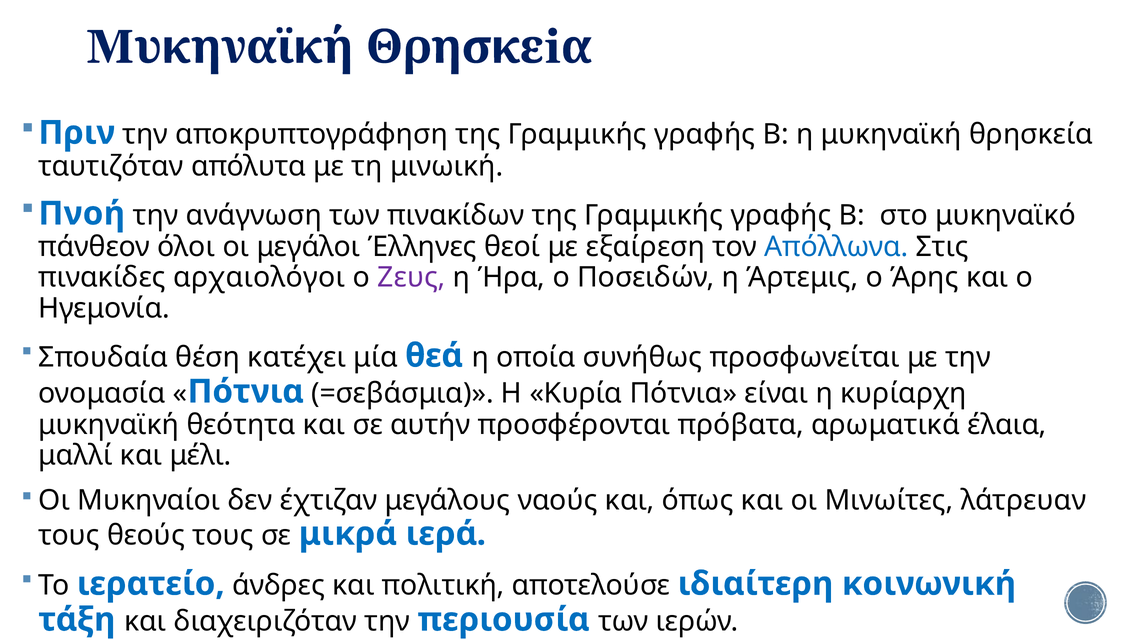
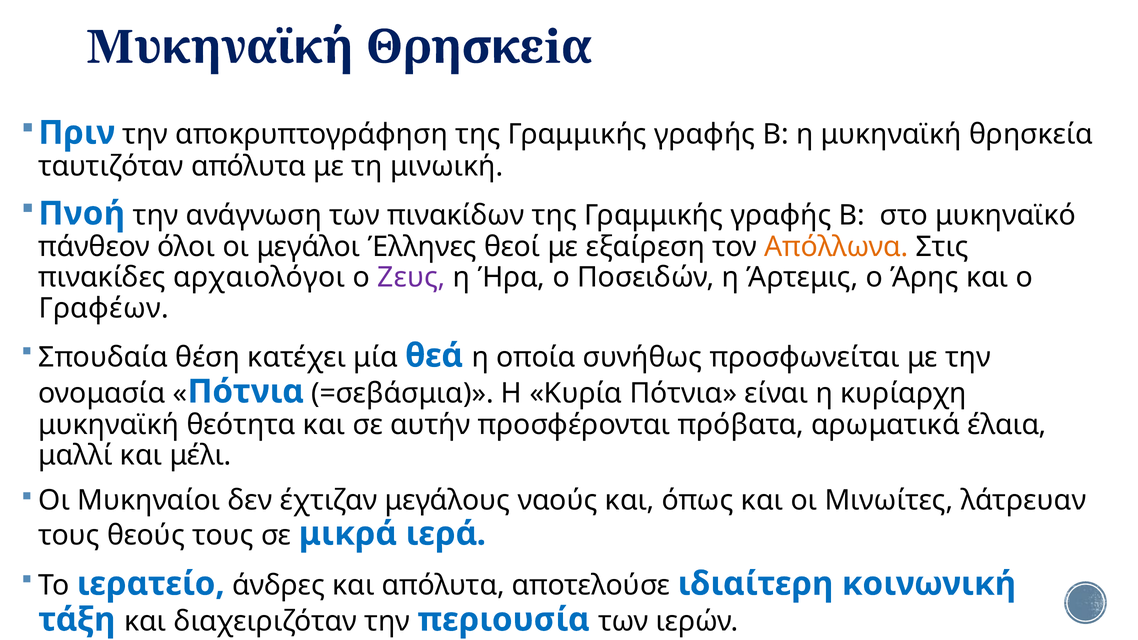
Απόλλωνα colour: blue -> orange
Ηγεμονία: Ηγεμονία -> Γραφέων
και πολιτική: πολιτική -> απόλυτα
